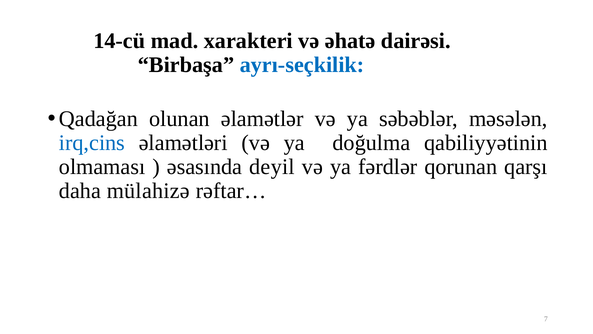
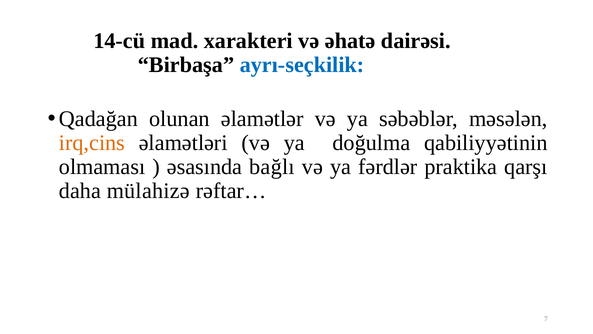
irq,cins colour: blue -> orange
deyil: deyil -> bağlı
qorunan: qorunan -> praktika
